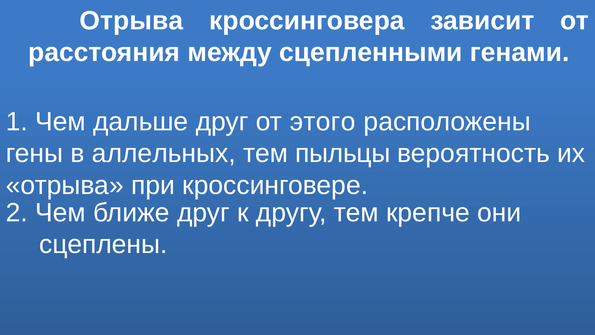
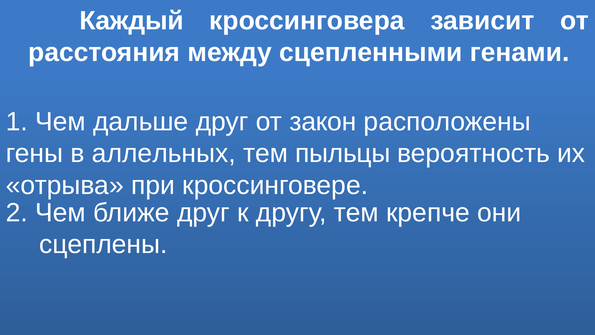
Отрыва at (131, 21): Отрыва -> Каждый
этого: этого -> закон
